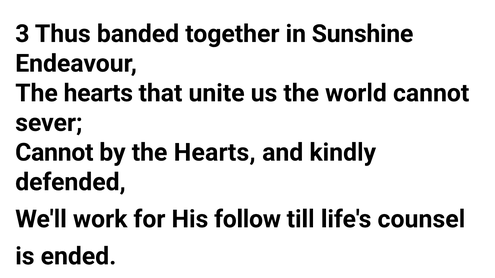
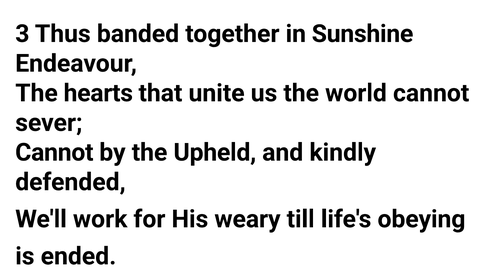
by the Hearts: Hearts -> Upheld
follow: follow -> weary
counsel: counsel -> obeying
